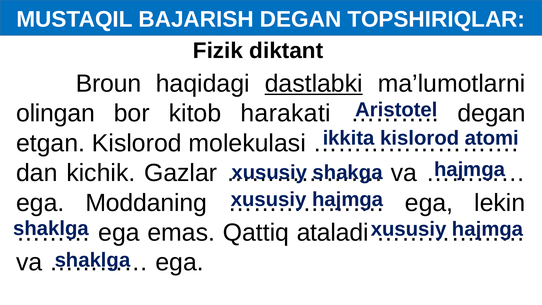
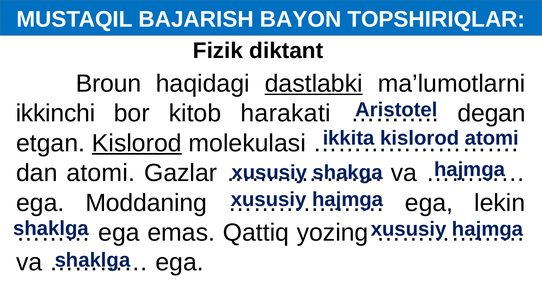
BAJARISH DEGAN: DEGAN -> BAYON
olingan: olingan -> ikkinchi
Kislorod at (137, 143) underline: none -> present
dan kichik: kichik -> atomi
ataladi: ataladi -> yozing
